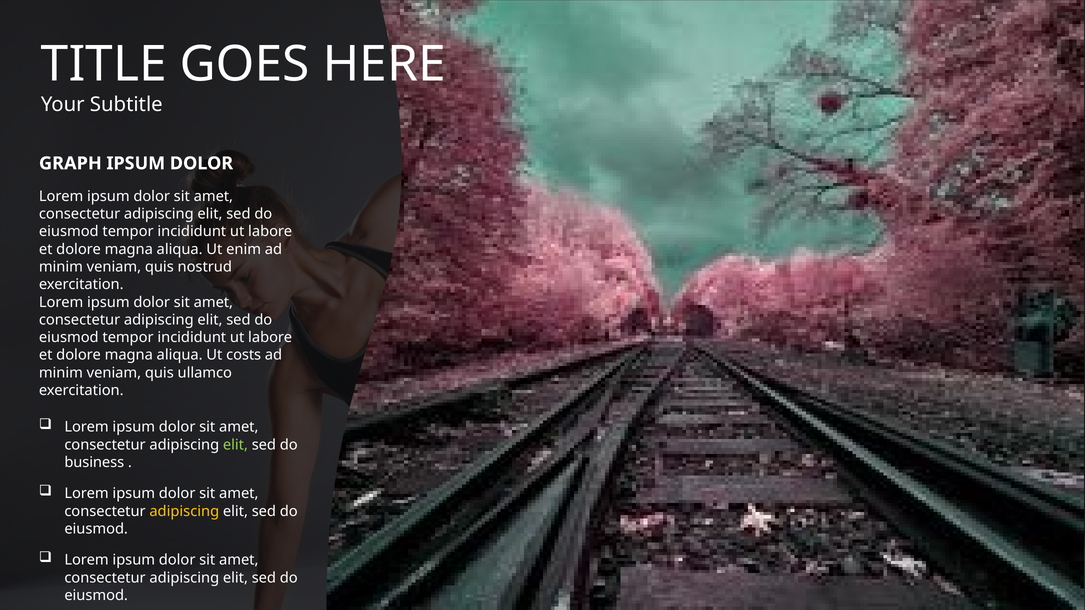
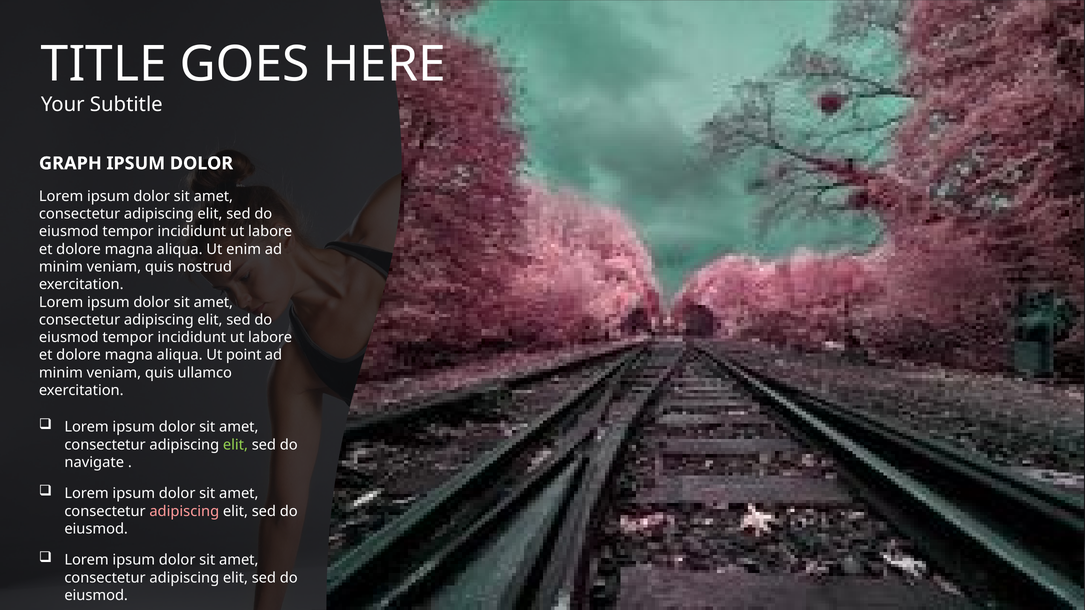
costs: costs -> point
business: business -> navigate
adipiscing at (184, 511) colour: yellow -> pink
